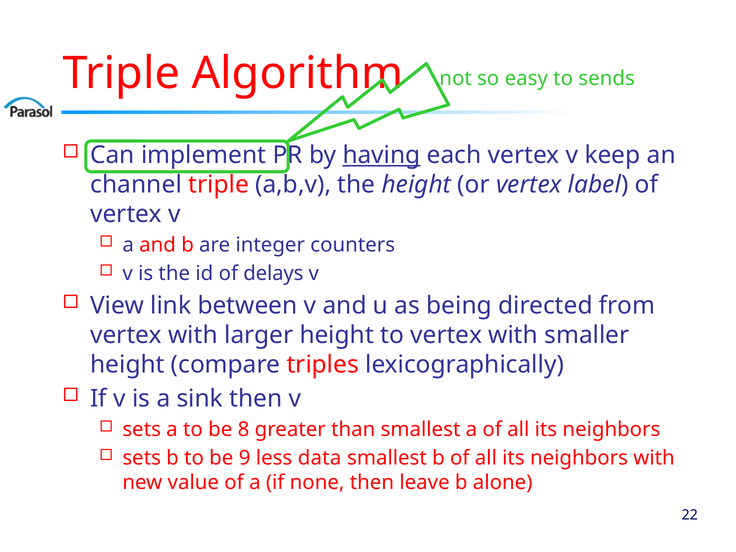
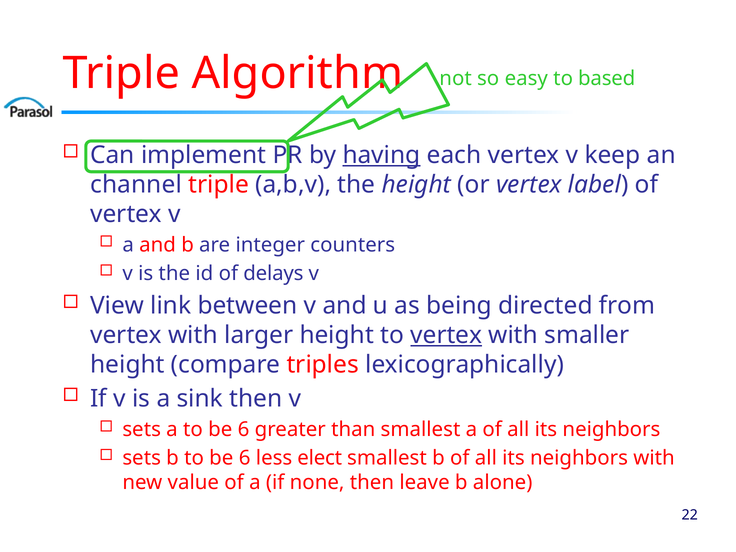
sends: sends -> based
vertex at (446, 335) underline: none -> present
a to be 8: 8 -> 6
b to be 9: 9 -> 6
data: data -> elect
